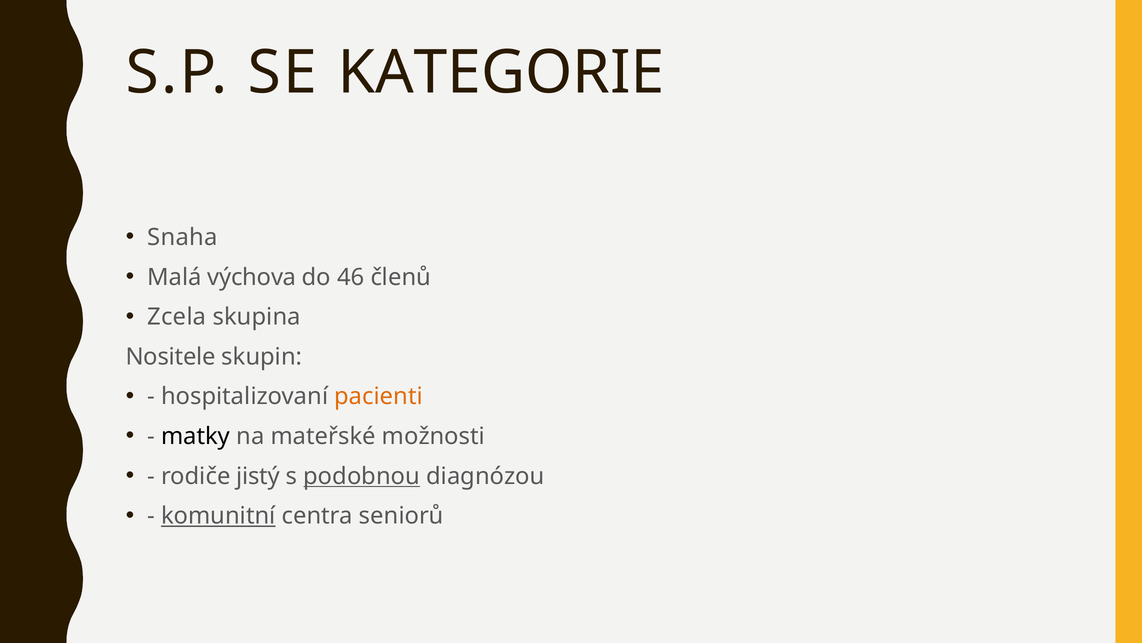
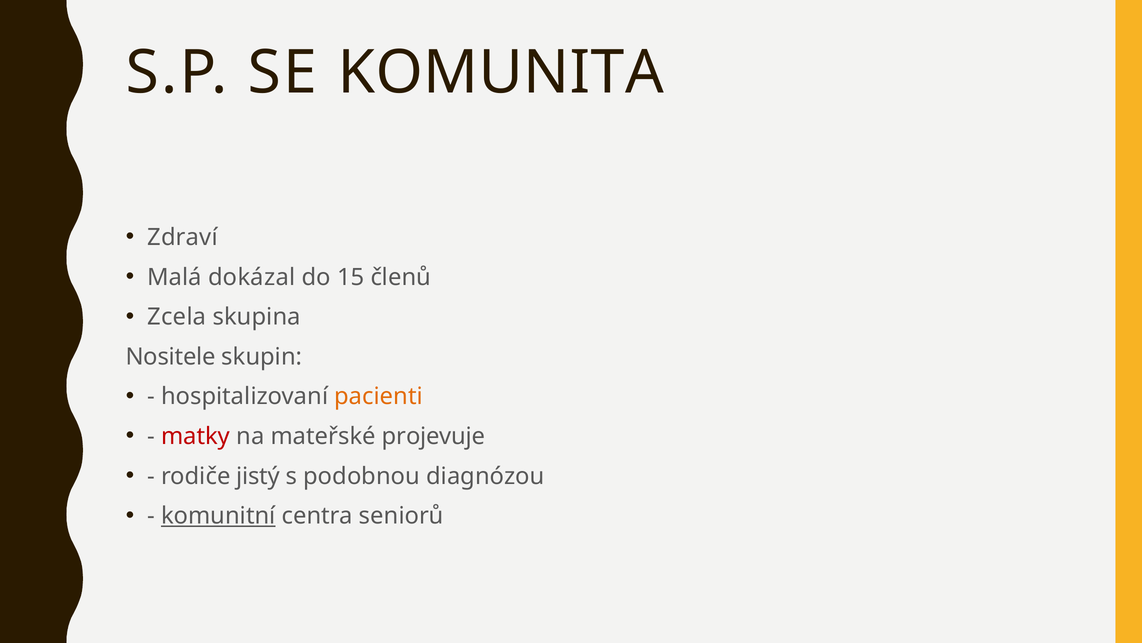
KATEGORIE: KATEGORIE -> KOMUNITA
Snaha: Snaha -> Zdraví
výchova: výchova -> dokázal
46: 46 -> 15
matky colour: black -> red
možnosti: možnosti -> projevuje
podobnou underline: present -> none
